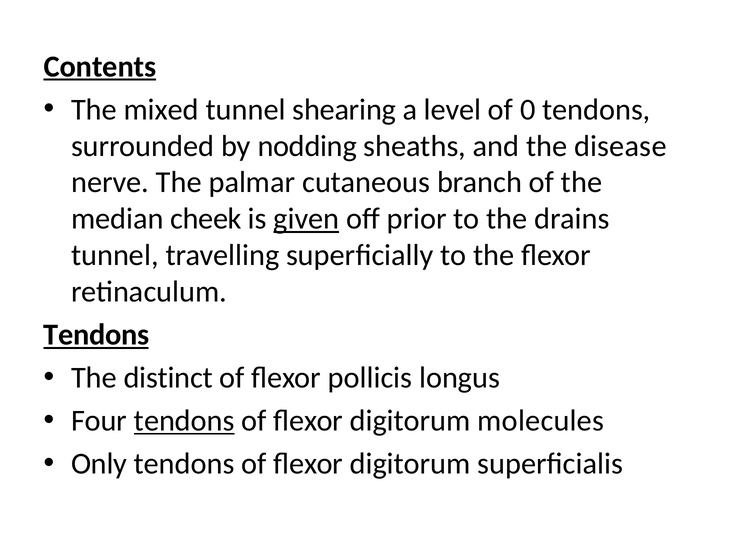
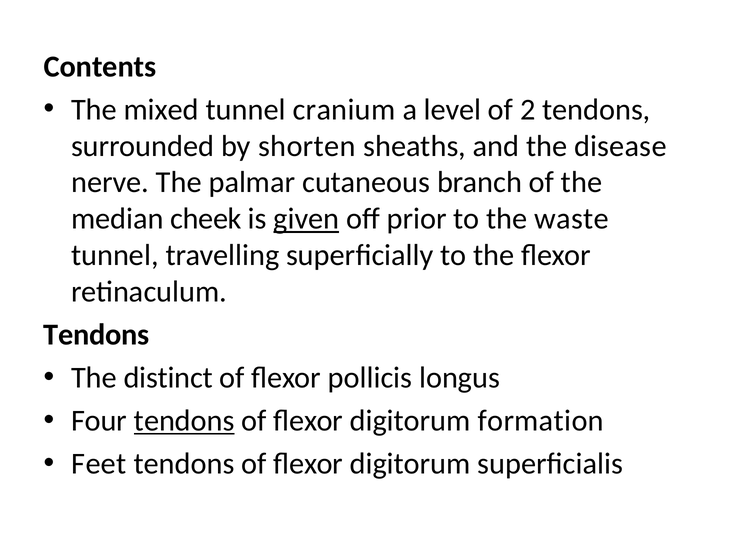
Contents underline: present -> none
shearing: shearing -> cranium
0: 0 -> 2
nodding: nodding -> shorten
drains: drains -> waste
Tendons at (96, 335) underline: present -> none
molecules: molecules -> formation
Only: Only -> Feet
